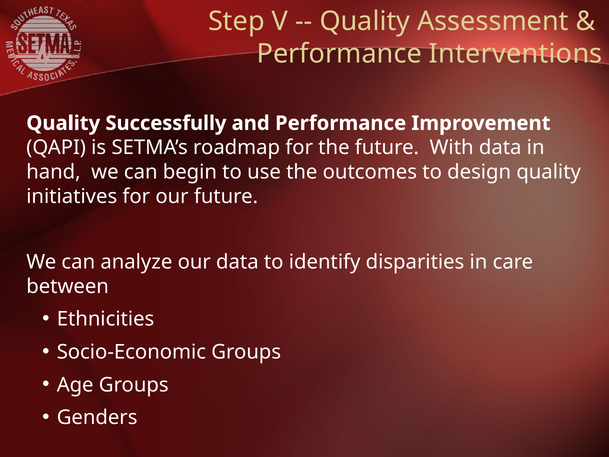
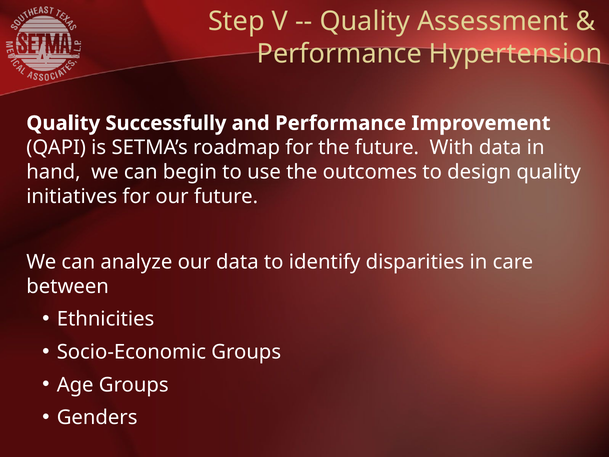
Interventions: Interventions -> Hypertension
